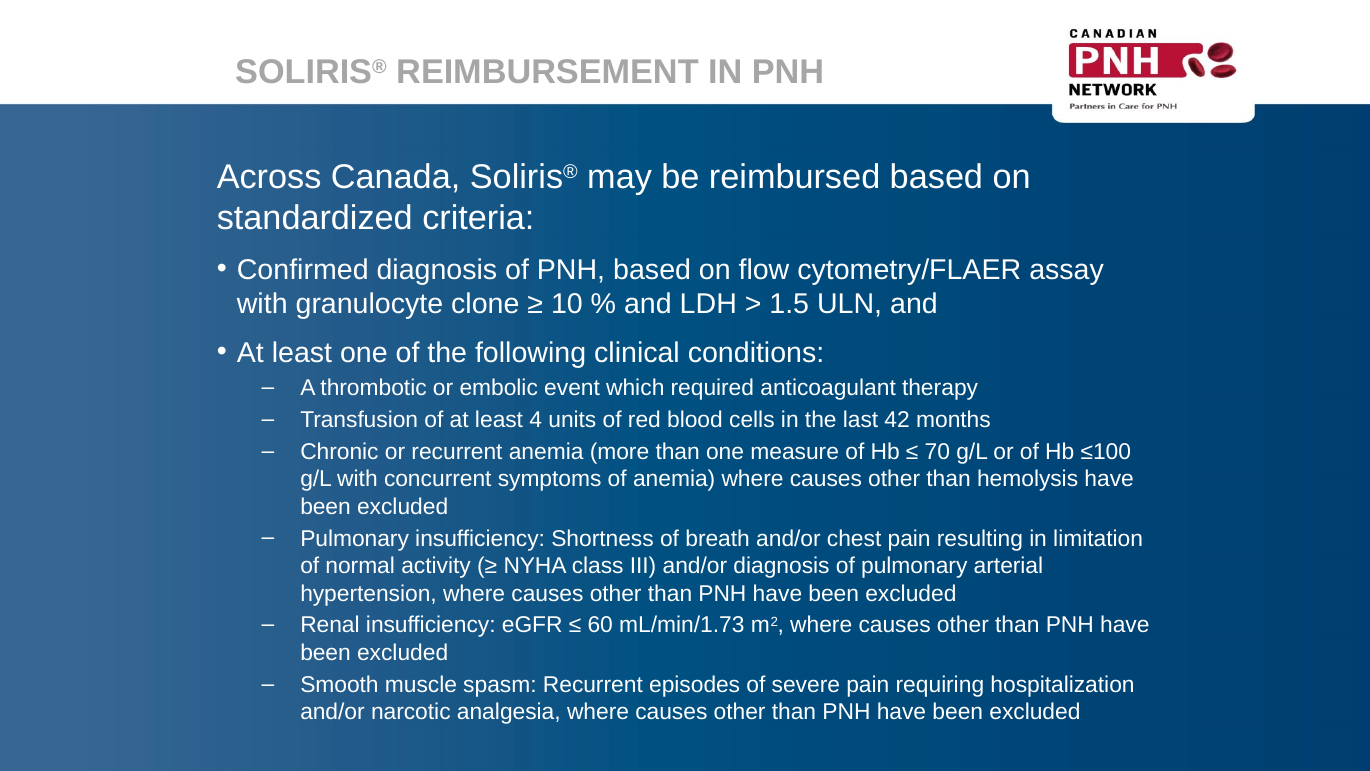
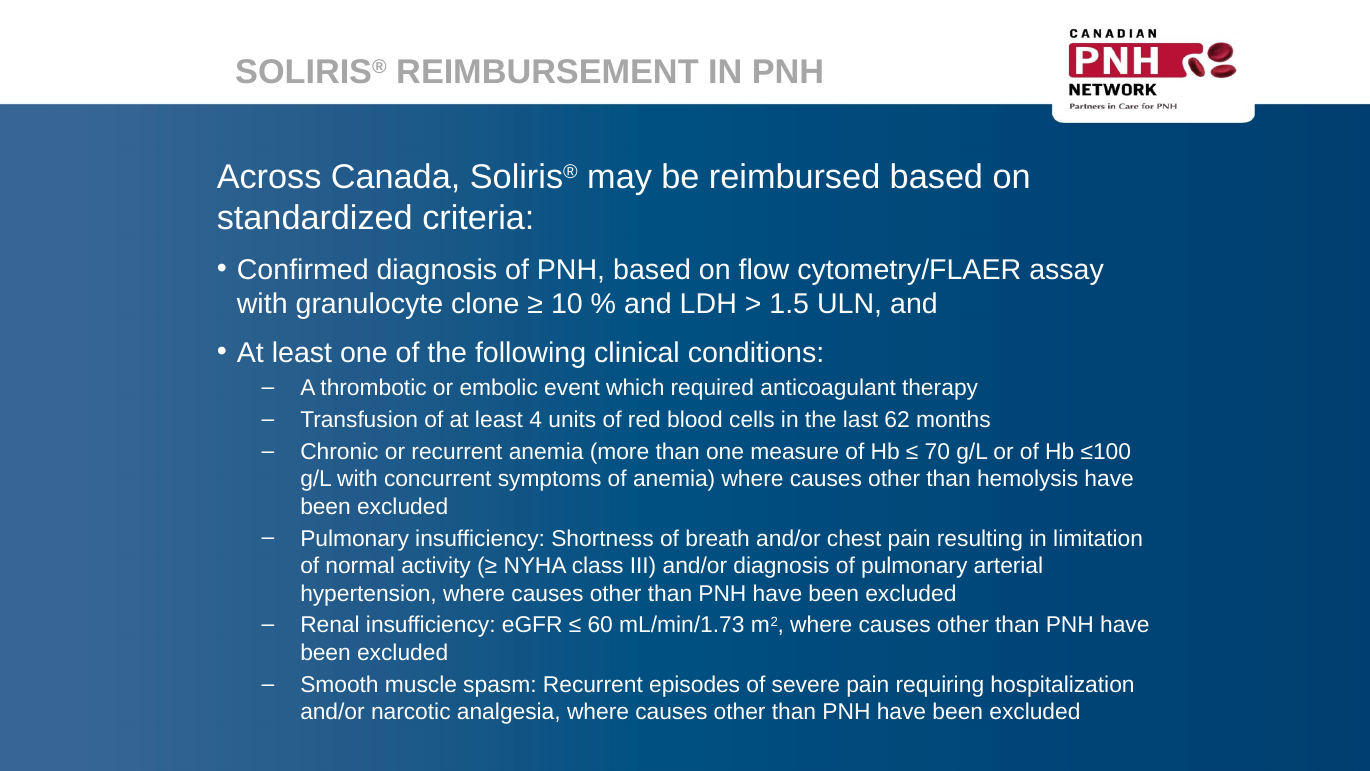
42: 42 -> 62
